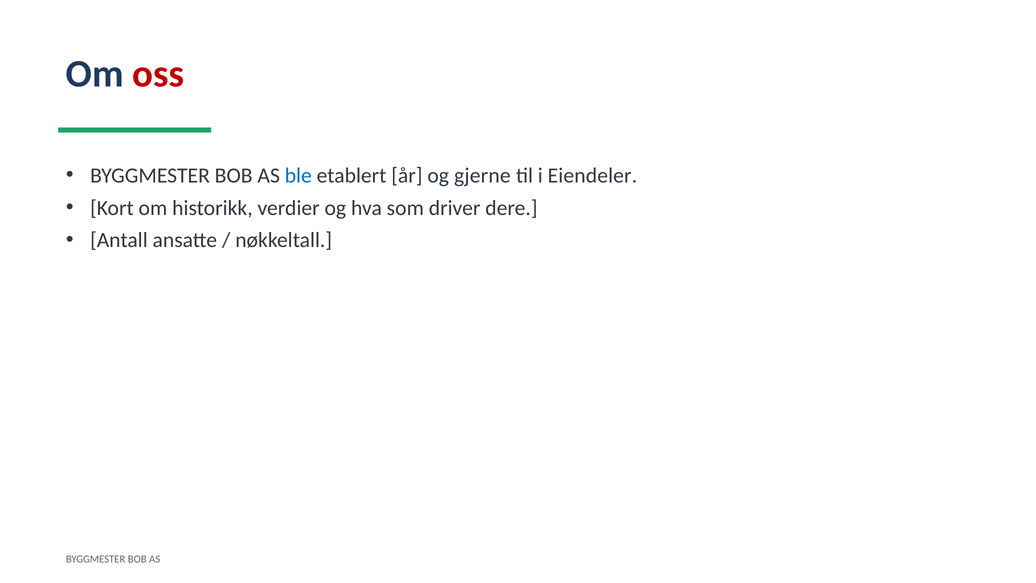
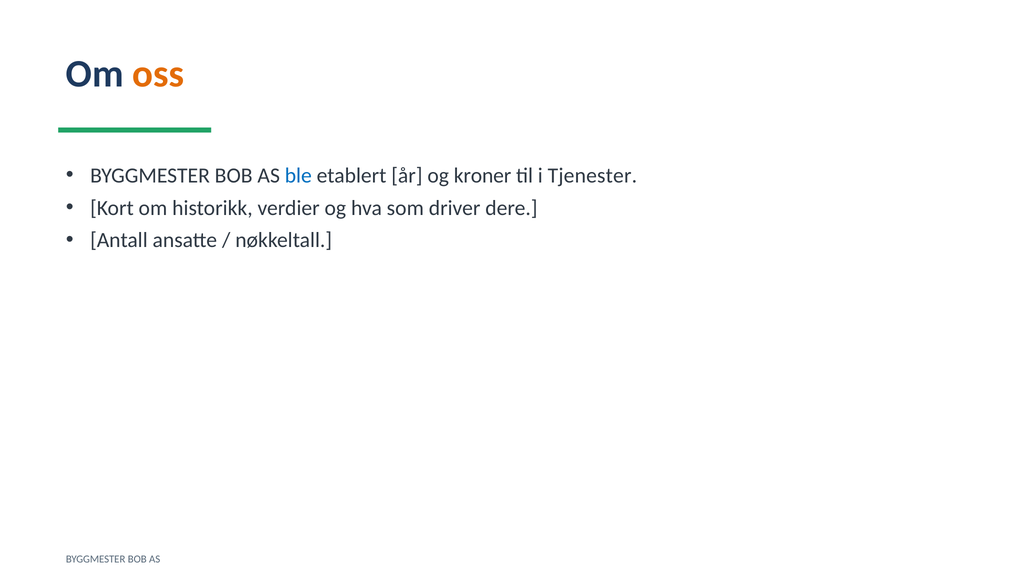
oss colour: red -> orange
gjerne: gjerne -> kroner
Eiendeler: Eiendeler -> Tjenester
